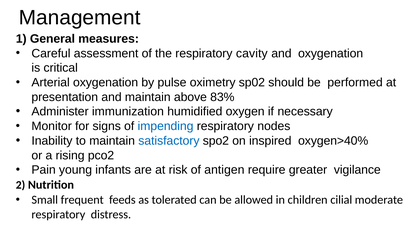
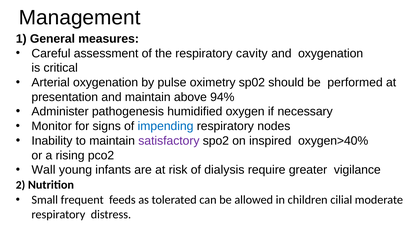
83%: 83% -> 94%
immunization: immunization -> pathogenesis
satisfactory colour: blue -> purple
Pain: Pain -> Wall
antigen: antigen -> dialysis
